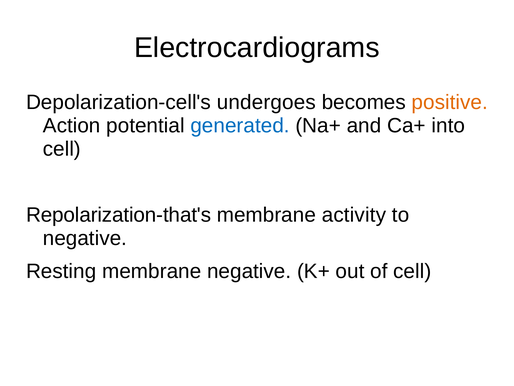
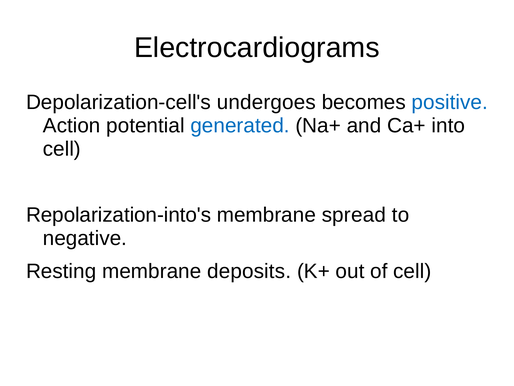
positive colour: orange -> blue
Repolarization-that's: Repolarization-that's -> Repolarization-into's
activity: activity -> spread
membrane negative: negative -> deposits
